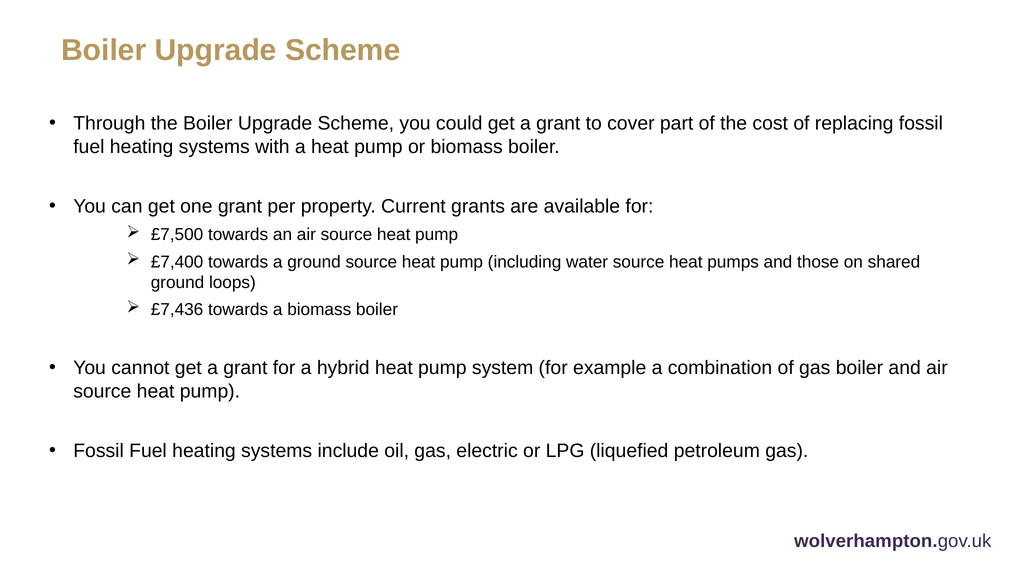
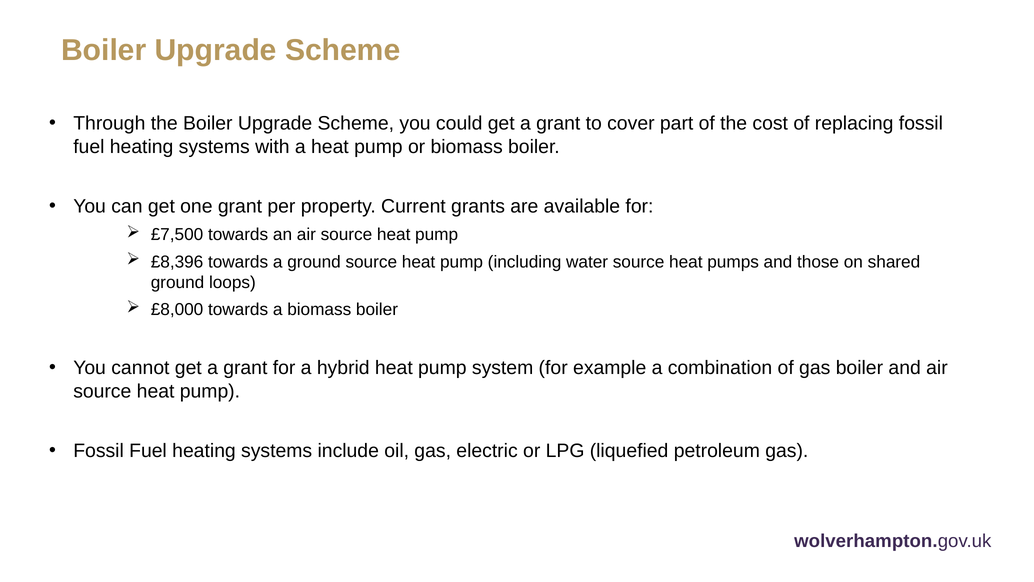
£7,400: £7,400 -> £8,396
£7,436: £7,436 -> £8,000
